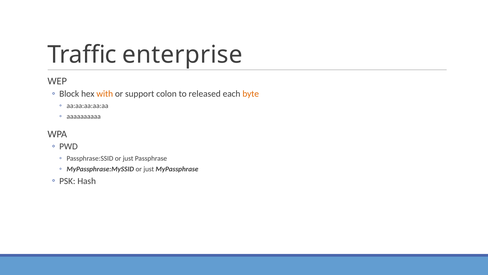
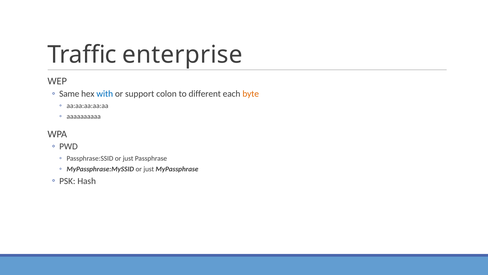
Block: Block -> Same
with colour: orange -> blue
released: released -> different
